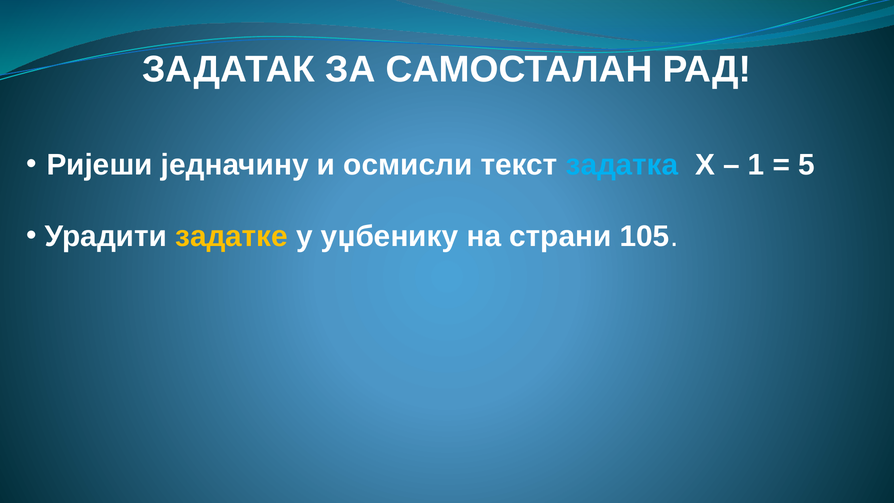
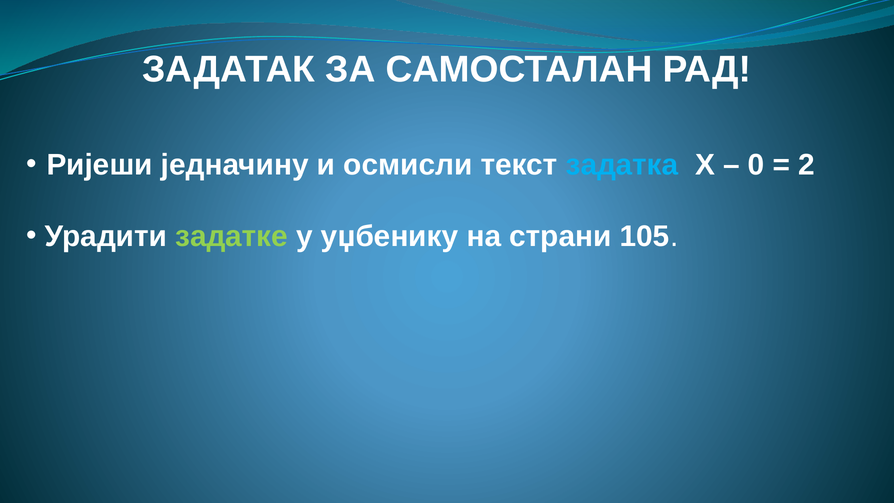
1: 1 -> 0
5: 5 -> 2
задатке colour: yellow -> light green
